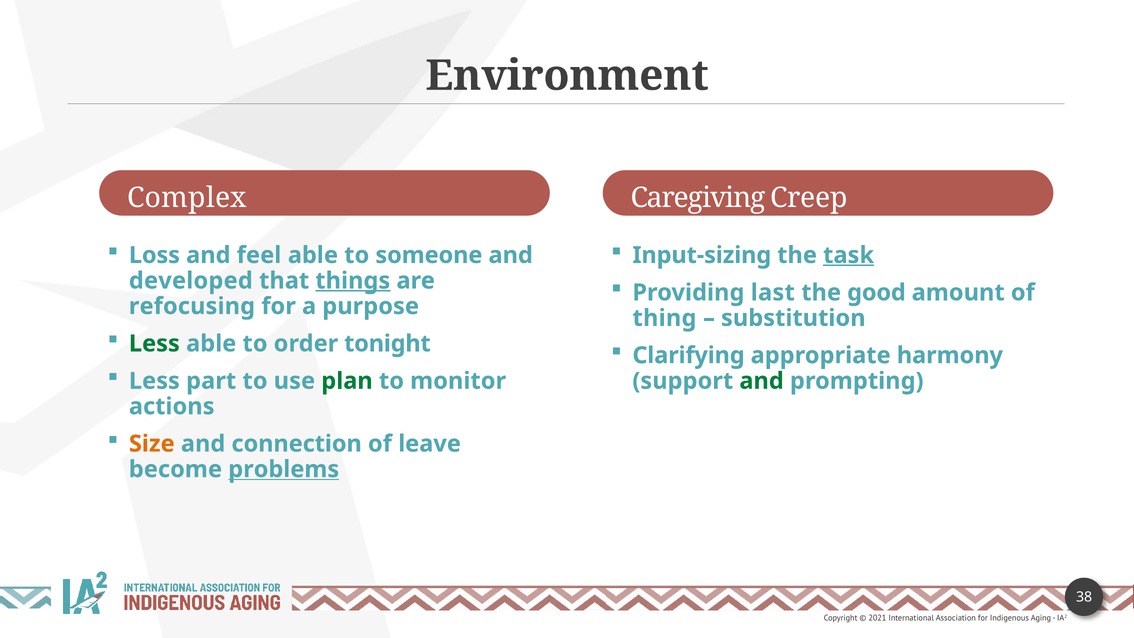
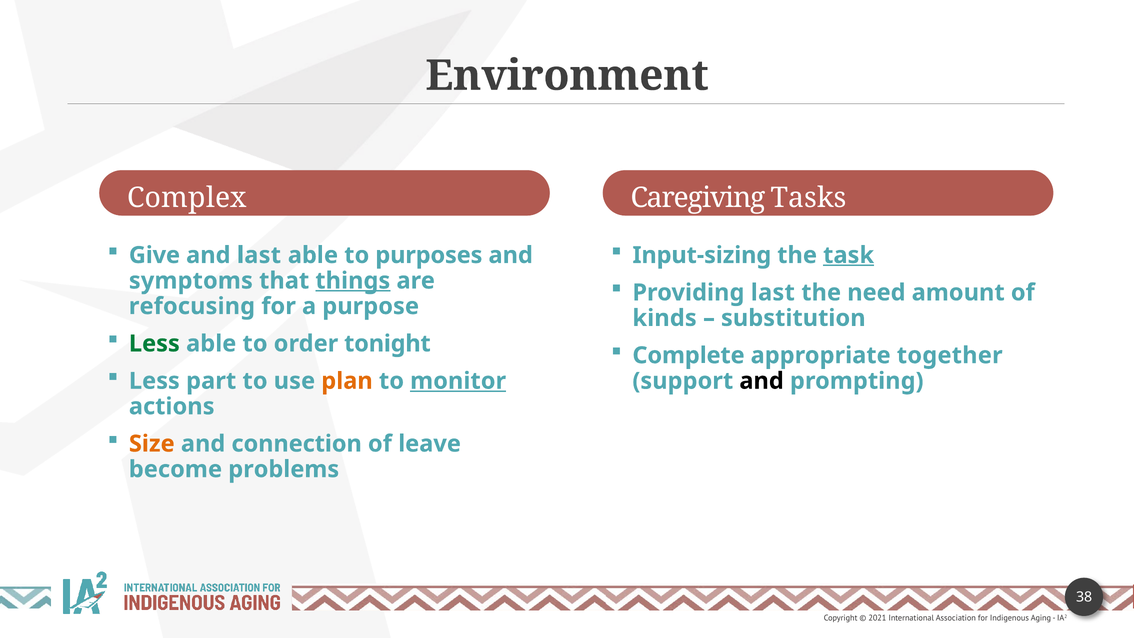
Creep: Creep -> Tasks
Loss: Loss -> Give
and feel: feel -> last
someone: someone -> purposes
developed: developed -> symptoms
good: good -> need
thing: thing -> kinds
Clarifying: Clarifying -> Complete
harmony: harmony -> together
plan colour: green -> orange
monitor underline: none -> present
and at (762, 381) colour: green -> black
problems underline: present -> none
